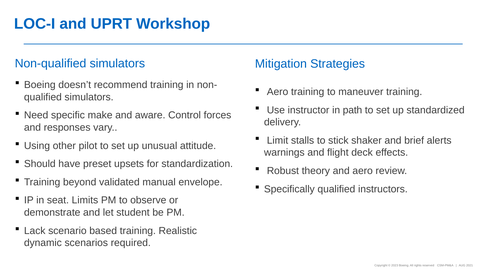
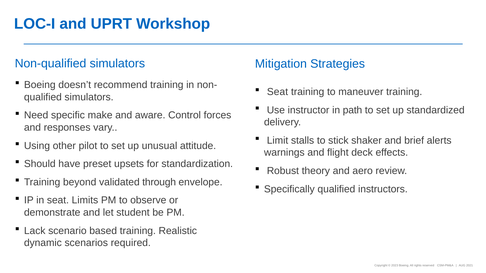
Aero at (278, 92): Aero -> Seat
manual: manual -> through
